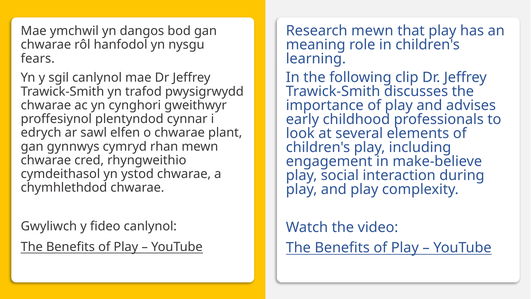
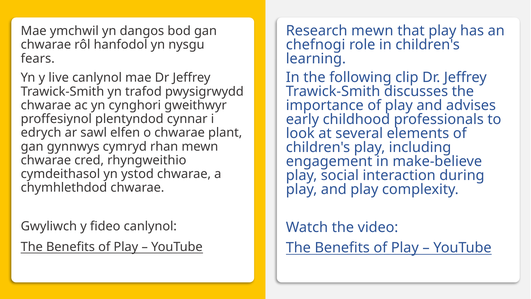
meaning: meaning -> chefnogi
sgil: sgil -> live
